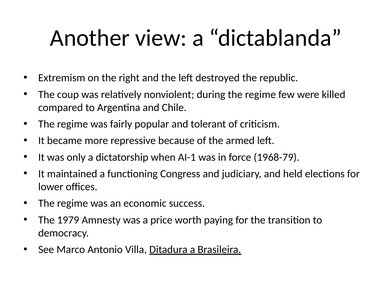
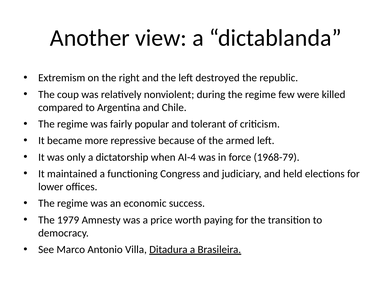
AI-1: AI-1 -> AI-4
